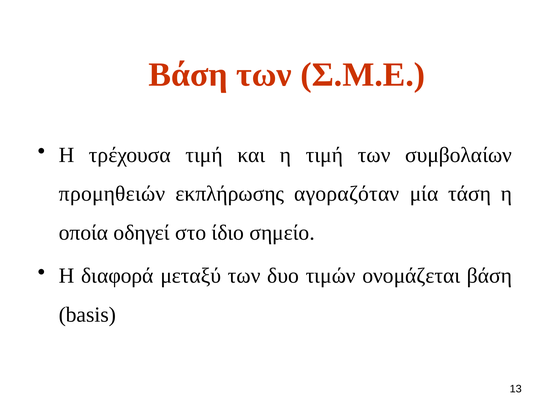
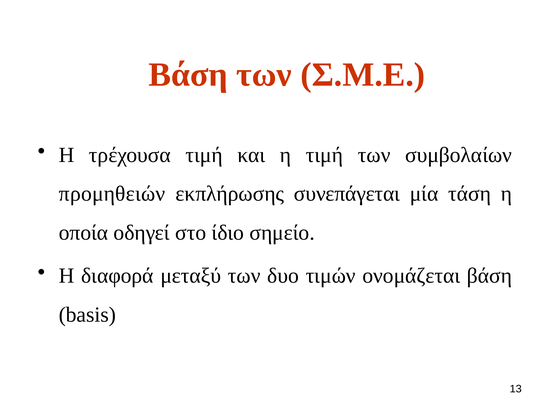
αγοραζόταν: αγοραζόταν -> συνεπάγεται
